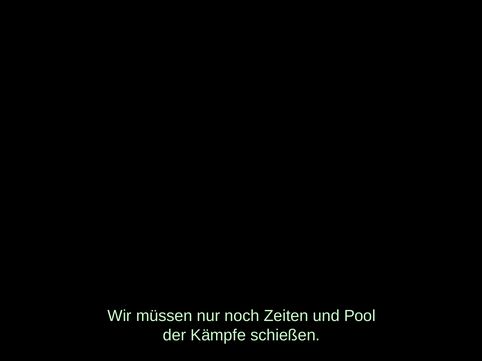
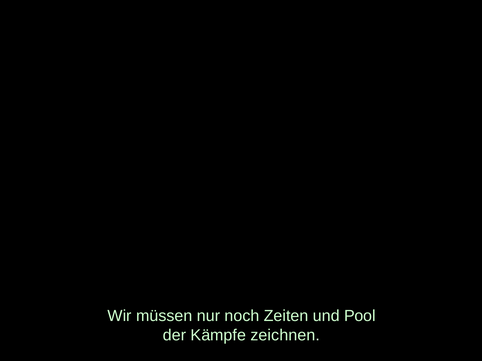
schießen: schießen -> zeichnen
